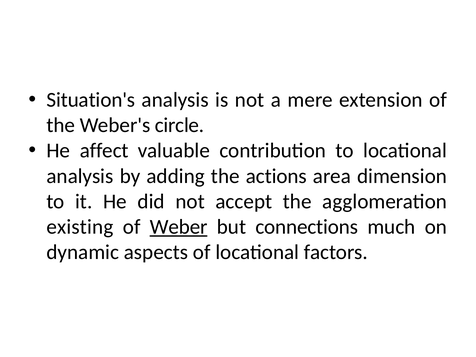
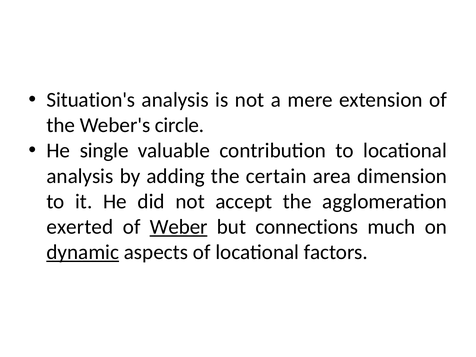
affect: affect -> single
actions: actions -> certain
existing: existing -> exerted
dynamic underline: none -> present
